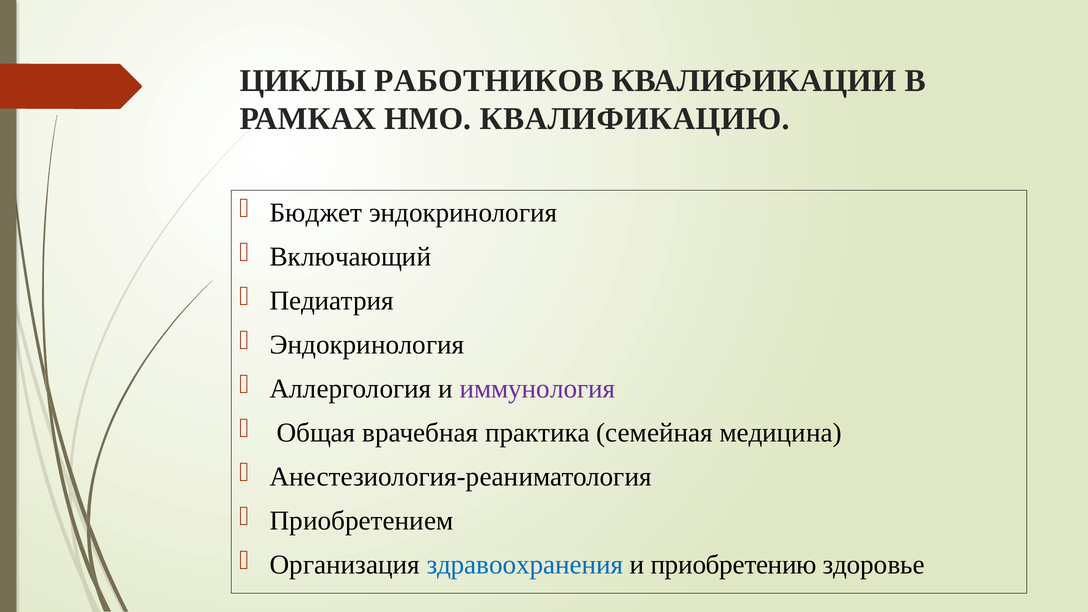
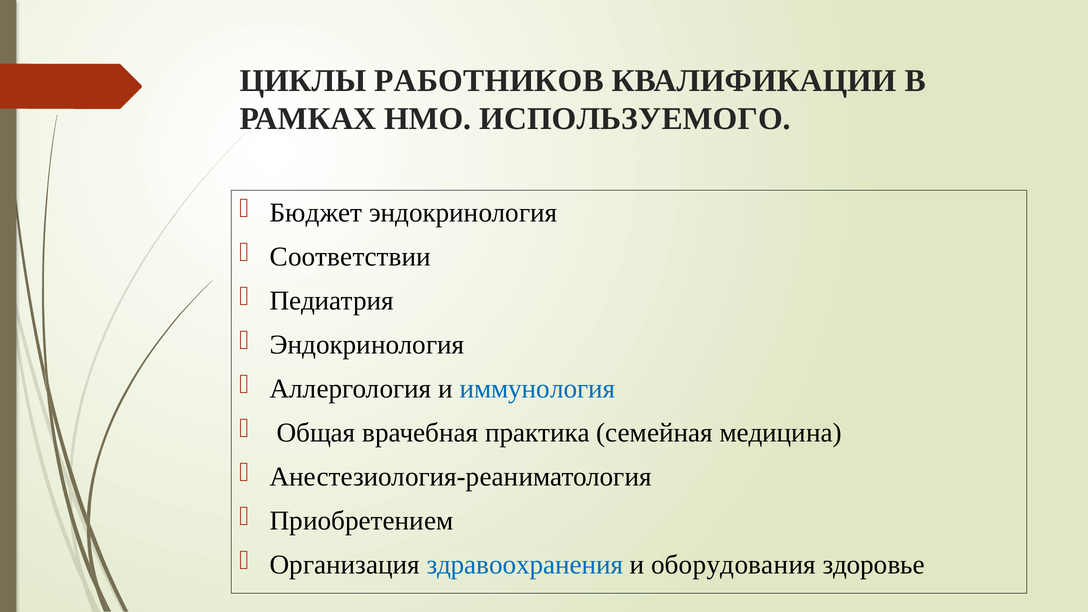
КВАЛИФИКАЦИЮ: КВАЛИФИКАЦИЮ -> ИСПОЛЬЗУЕМОГО
Включающий: Включающий -> Соответствии
иммунология colour: purple -> blue
приобретению: приобретению -> оборудования
